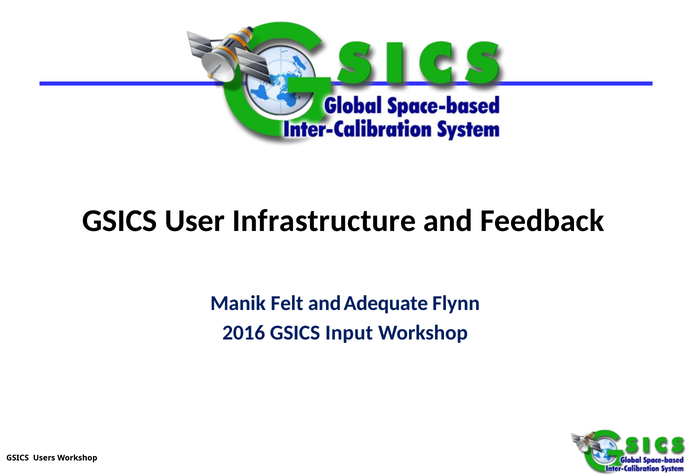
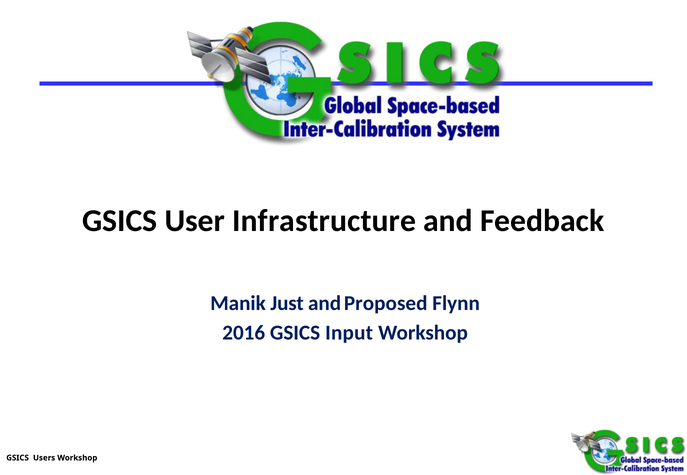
Felt: Felt -> Just
Adequate: Adequate -> Proposed
